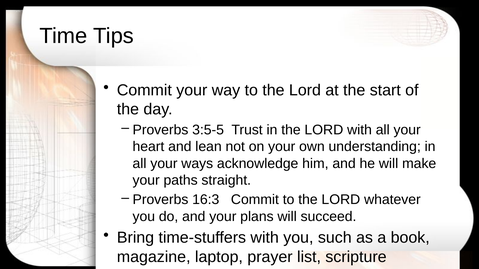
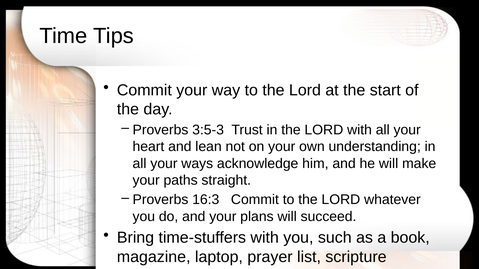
3:5-5: 3:5-5 -> 3:5-3
